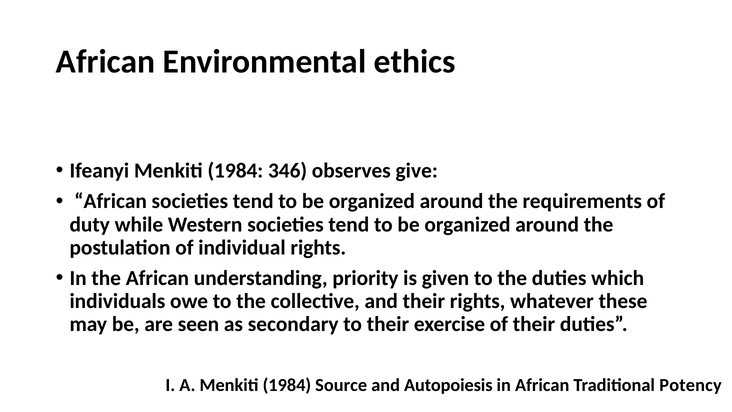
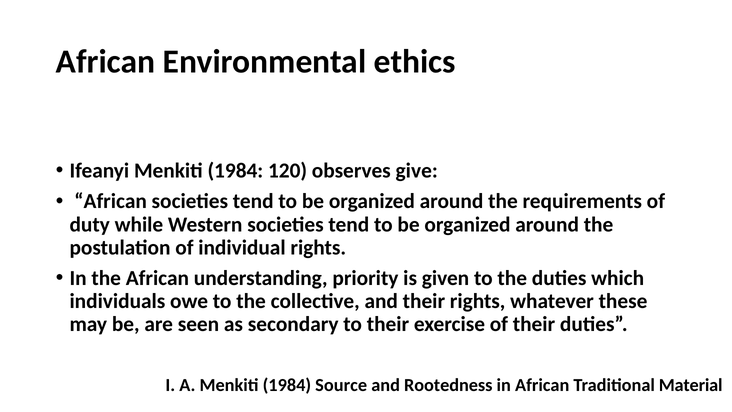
346: 346 -> 120
Autopoiesis: Autopoiesis -> Rootedness
Potency: Potency -> Material
